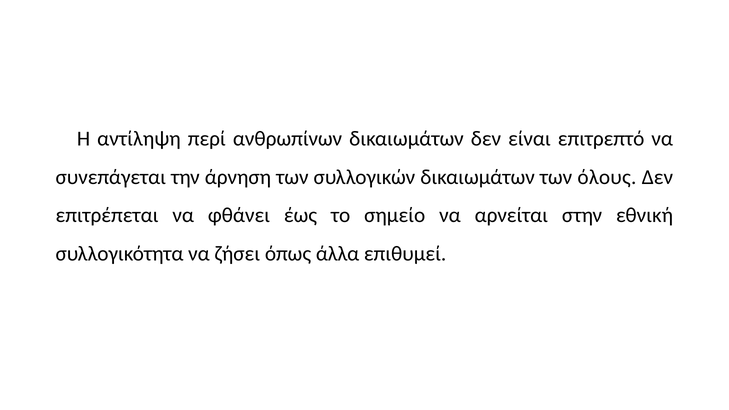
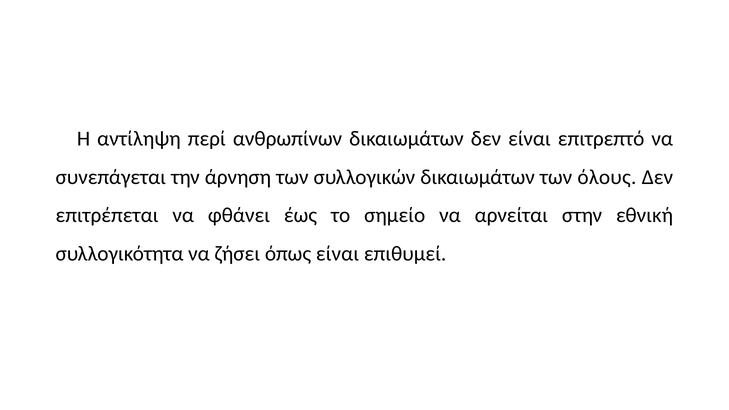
όπως άλλα: άλλα -> είναι
